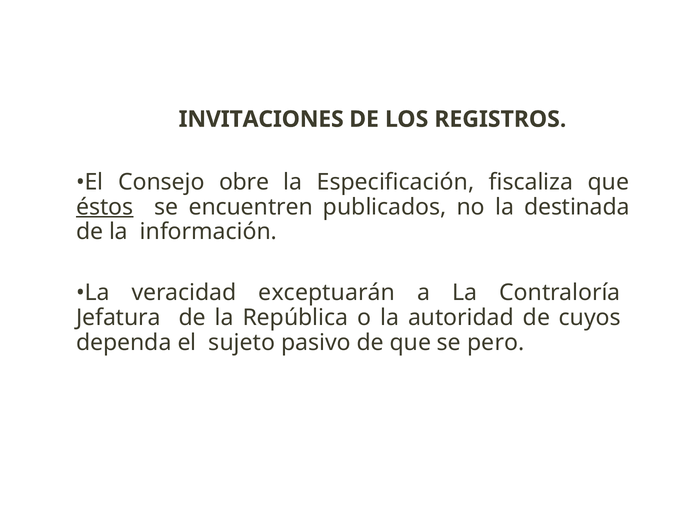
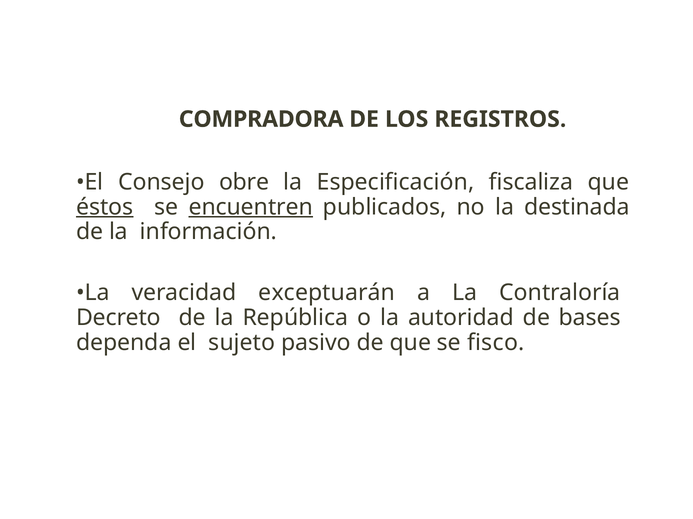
INVITACIONES: INVITACIONES -> COMPRADORA
encuentren underline: none -> present
Jefatura: Jefatura -> Decreto
cuyos: cuyos -> bases
pero: pero -> fisco
